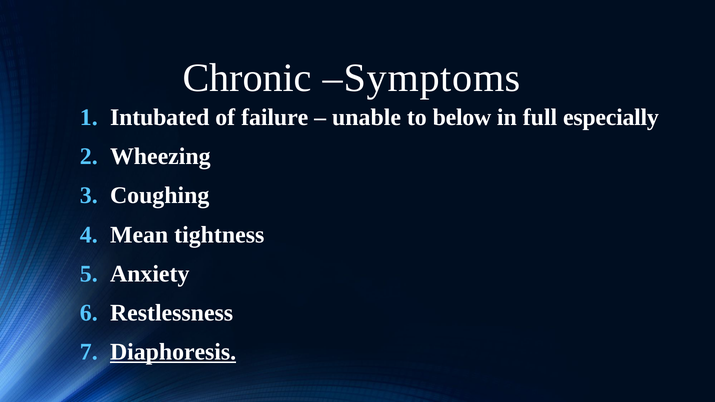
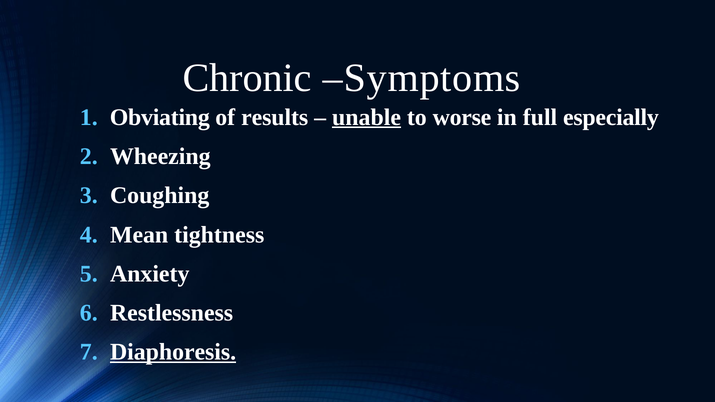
Intubated: Intubated -> Obviating
failure: failure -> results
unable underline: none -> present
below: below -> worse
